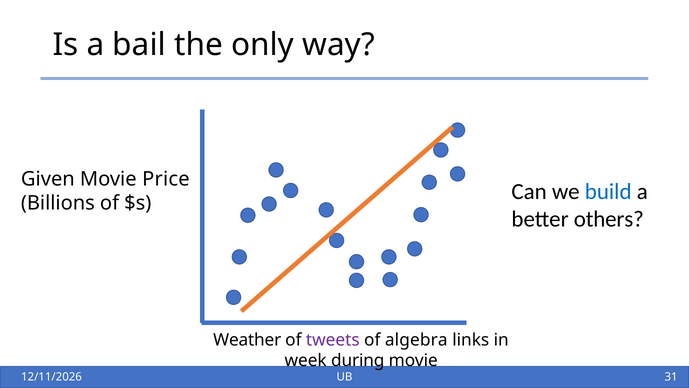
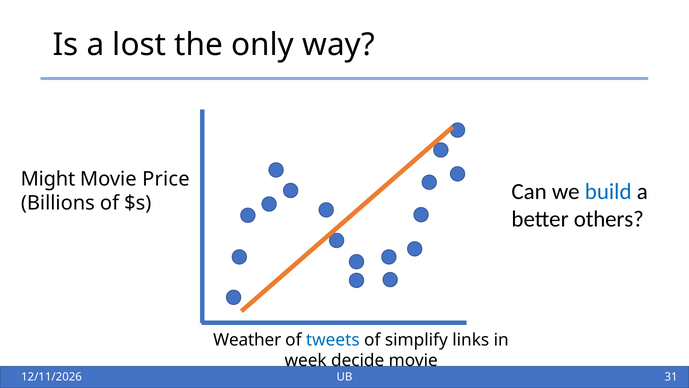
bail: bail -> lost
Given: Given -> Might
tweets colour: purple -> blue
algebra: algebra -> simplify
during: during -> decide
